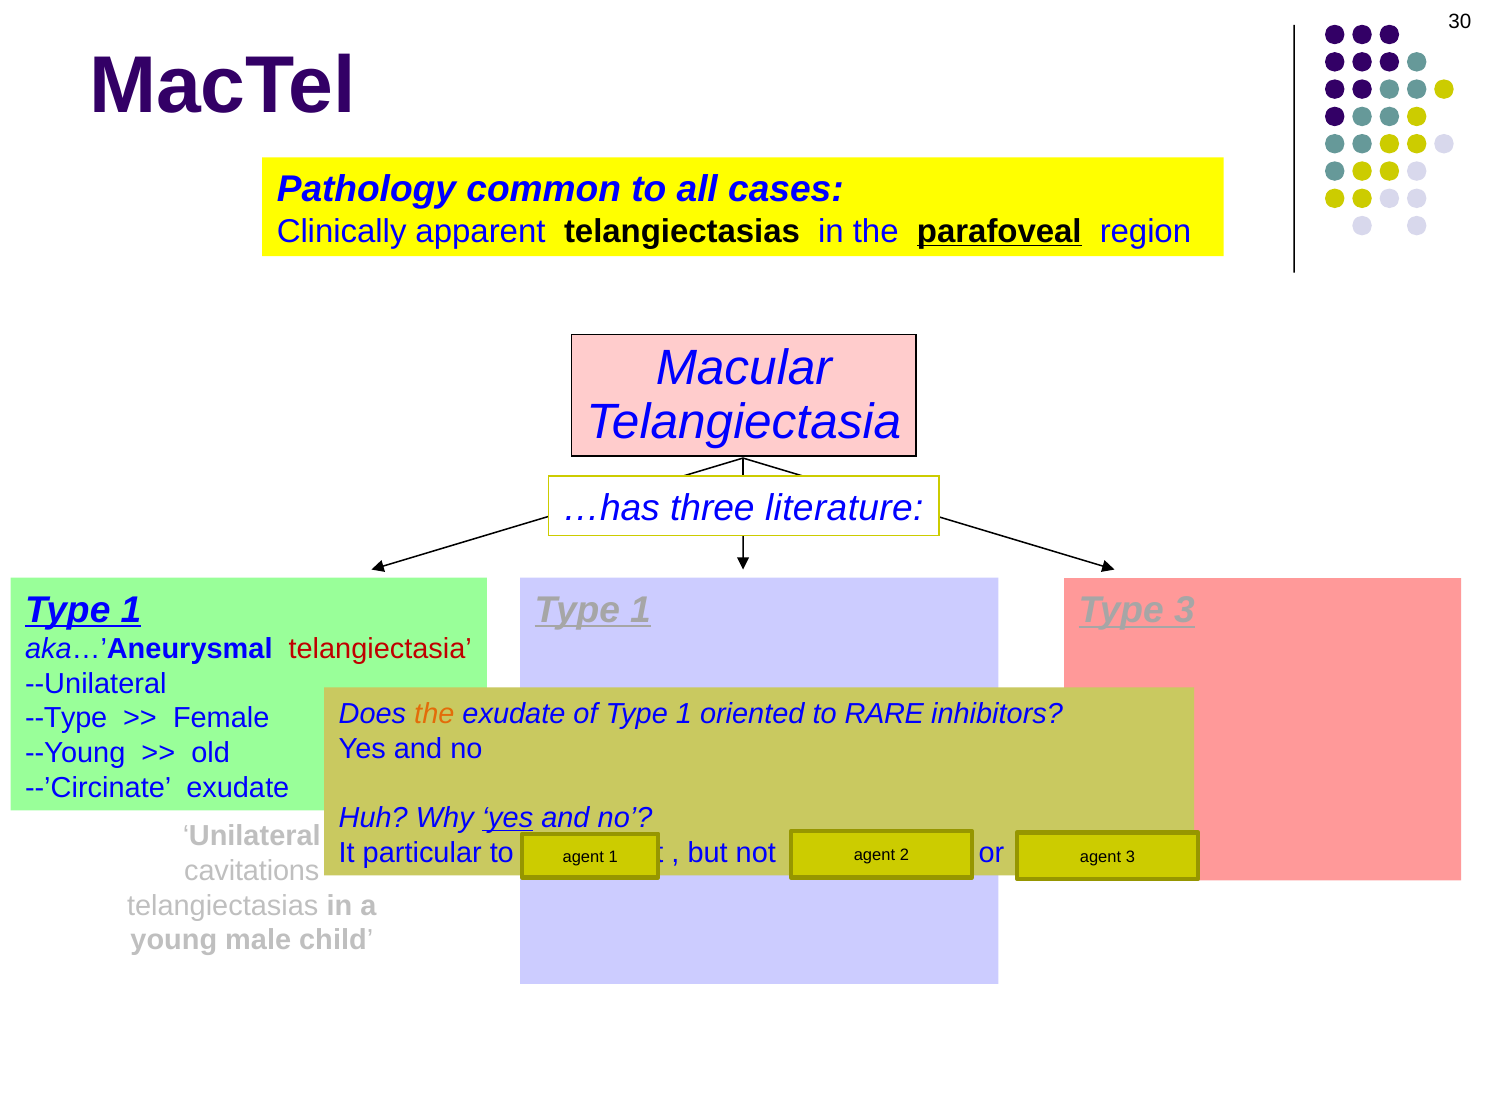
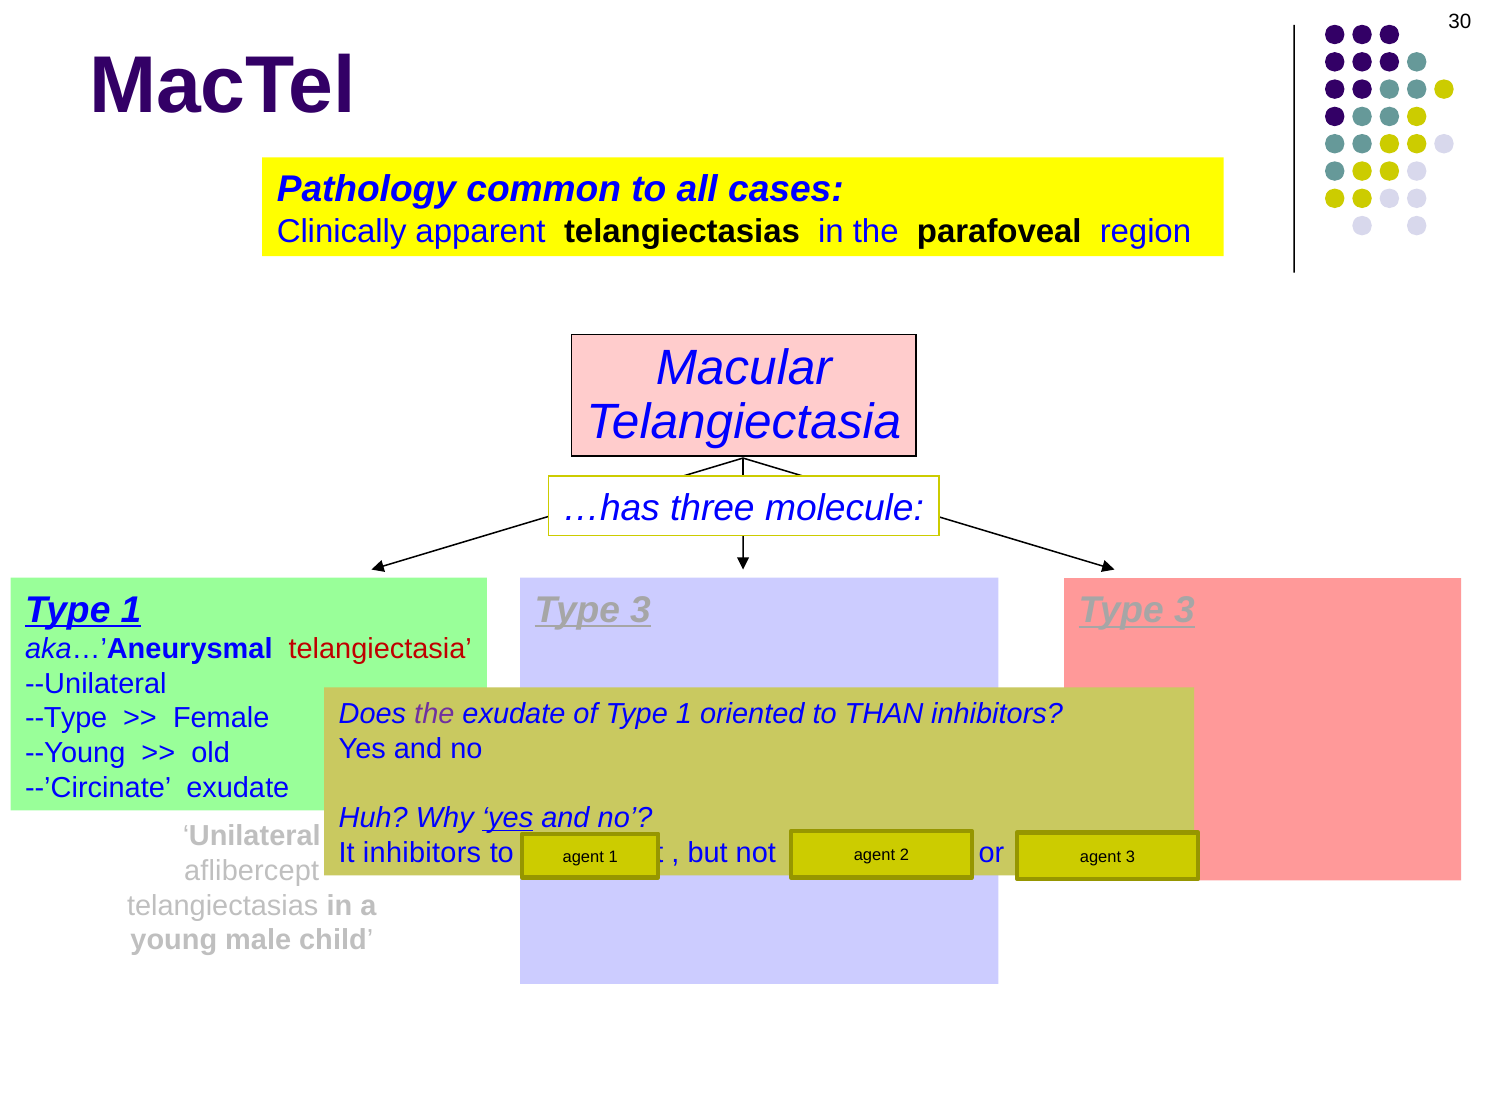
parafoveal underline: present -> none
literature: literature -> molecule
1 at (641, 610): 1 -> 3
the at (434, 714) colour: orange -> purple
to RARE: RARE -> THAN
It particular: particular -> inhibitors
cavitations at (252, 870): cavitations -> aflibercept
